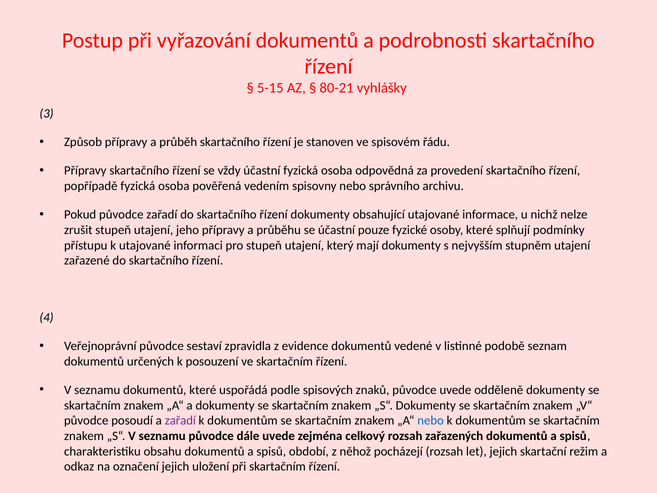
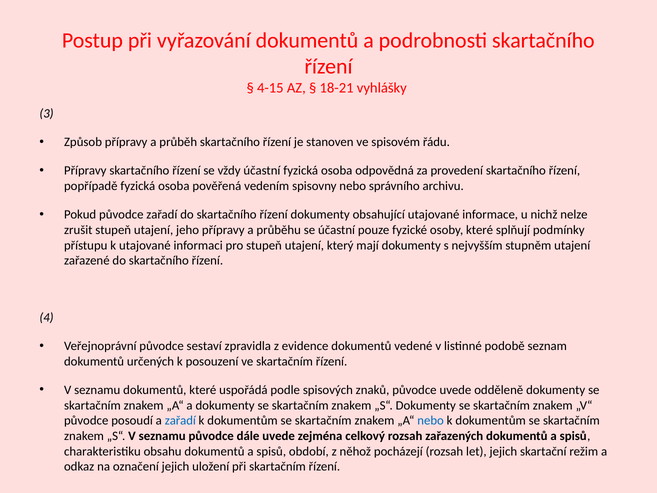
5-15: 5-15 -> 4-15
80-21: 80-21 -> 18-21
zařadí at (180, 420) colour: purple -> blue
